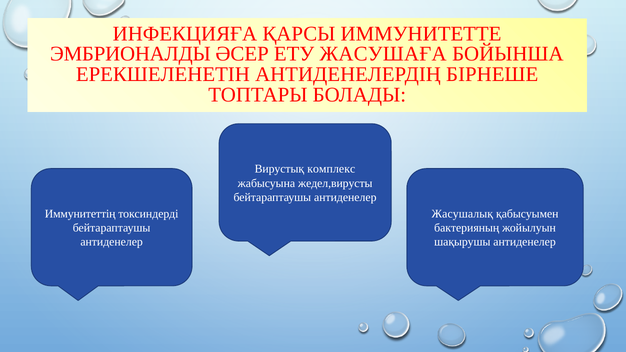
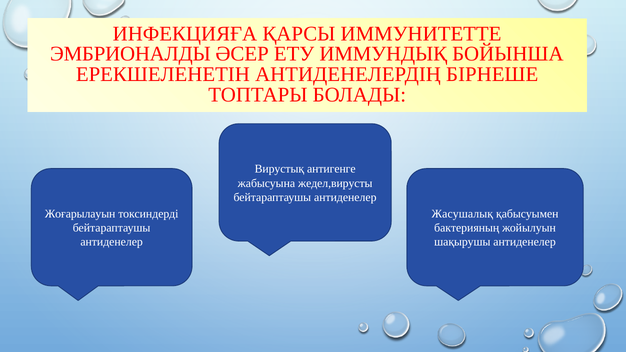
ЖАСУШАҒА: ЖАСУШАҒА -> ИММУНДЫҚ
комплекс: комплекс -> антигенге
Иммунитеттің: Иммунитеттің -> Жоғарылауын
